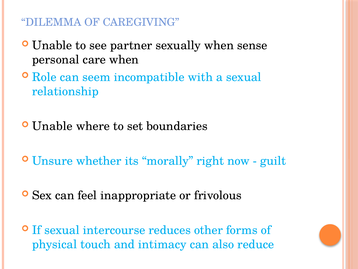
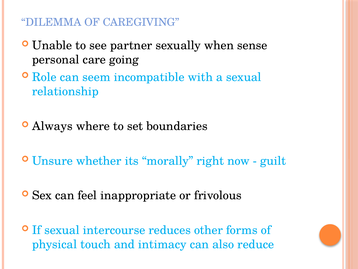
care when: when -> going
Unable at (52, 126): Unable -> Always
